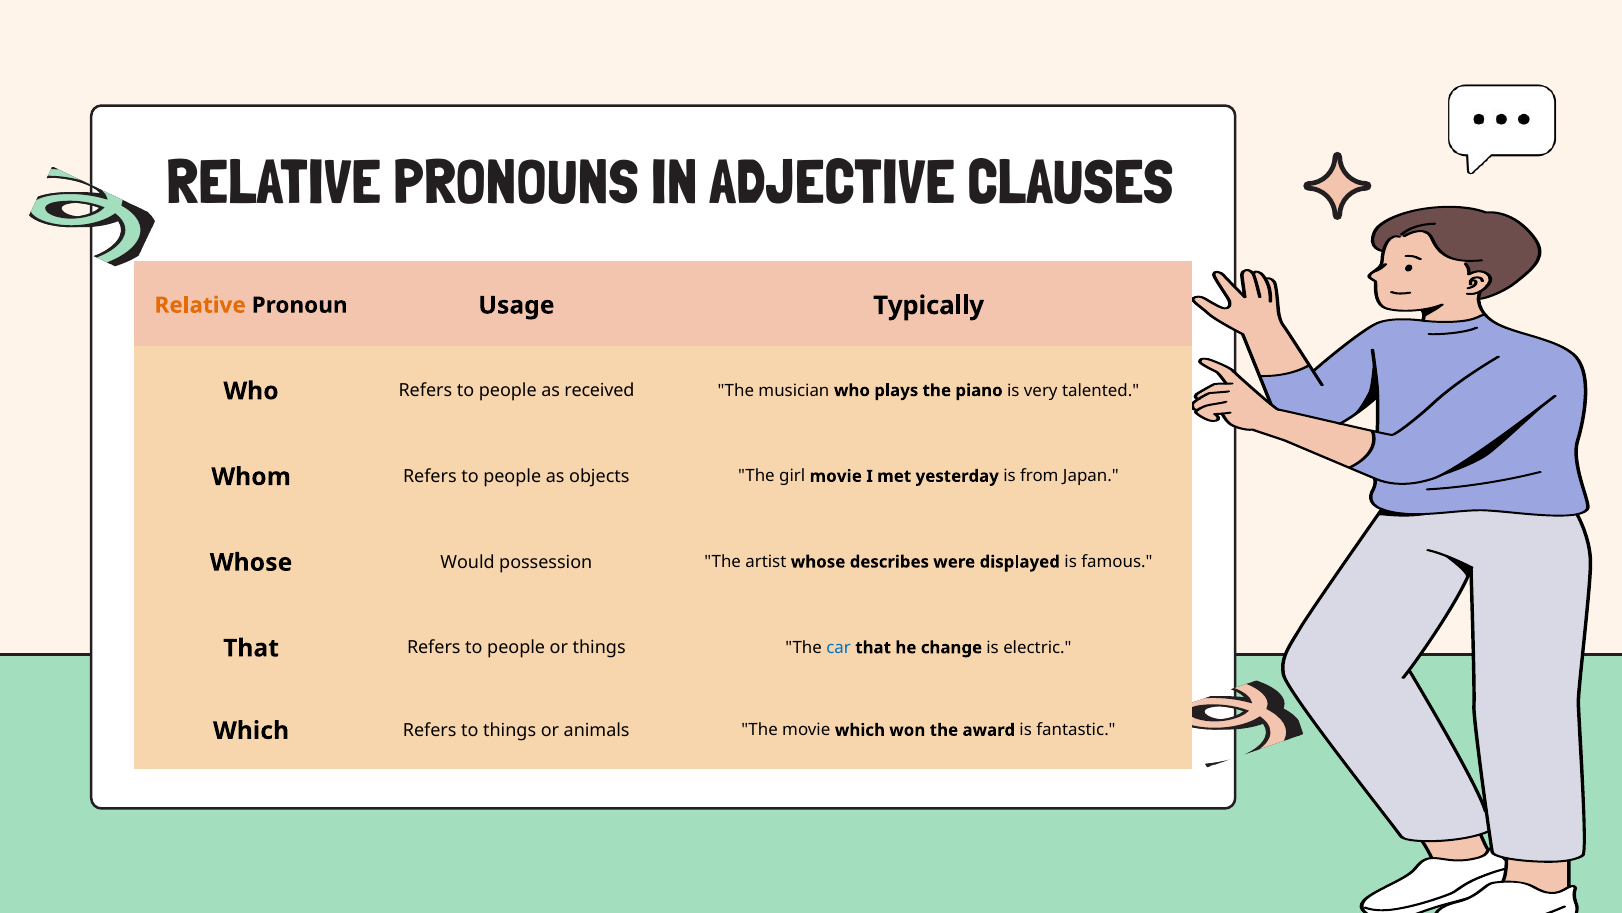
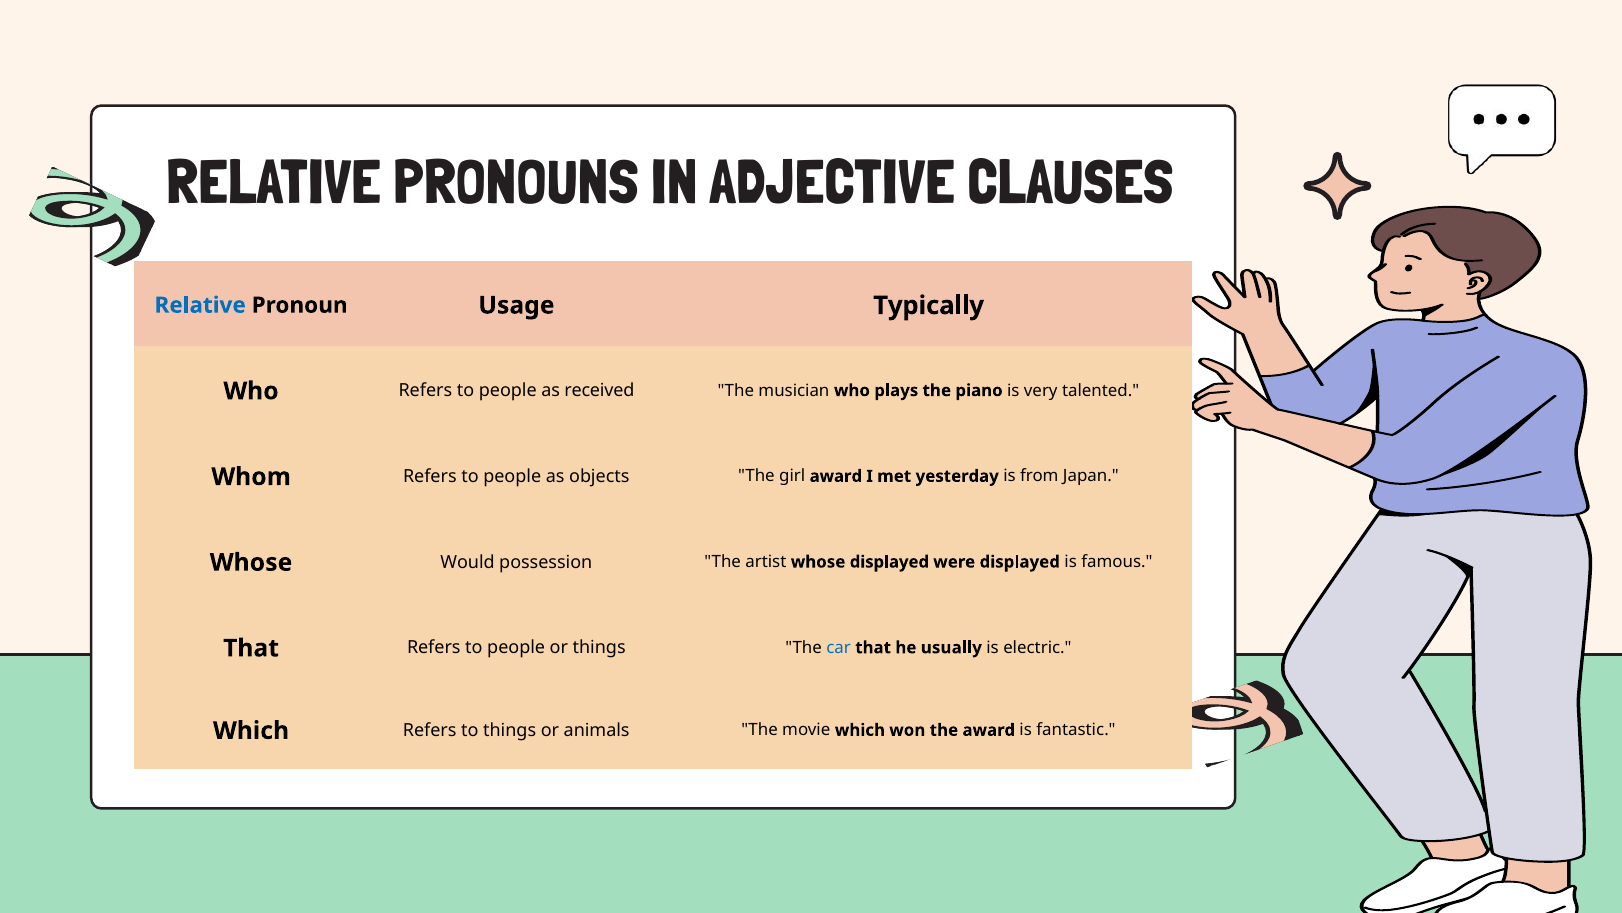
Relative at (200, 305) colour: orange -> blue
girl movie: movie -> award
whose describes: describes -> displayed
change: change -> usually
